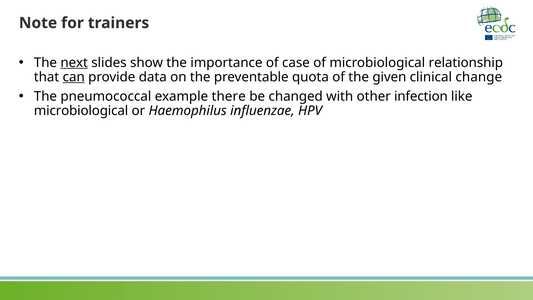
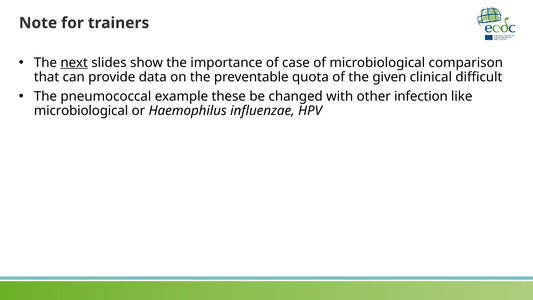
relationship: relationship -> comparison
can underline: present -> none
change: change -> difficult
there: there -> these
